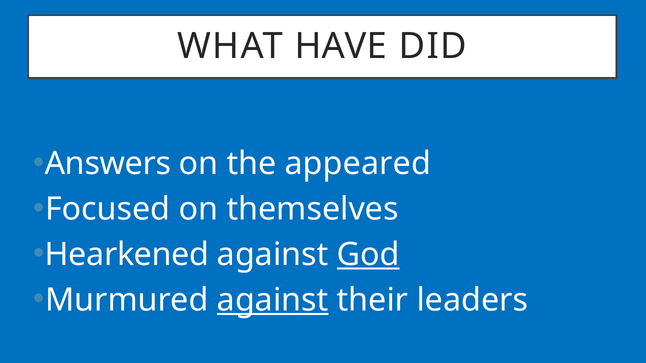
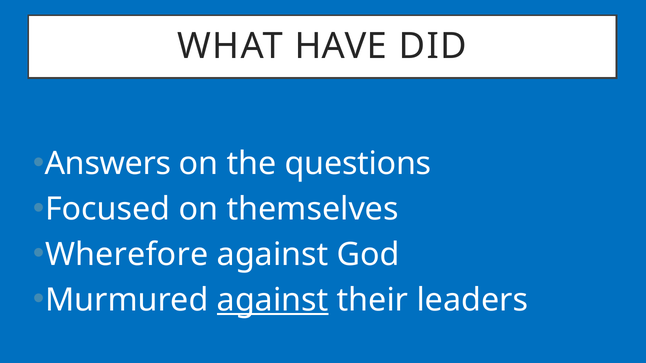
appeared: appeared -> questions
Hearkened: Hearkened -> Wherefore
God underline: present -> none
